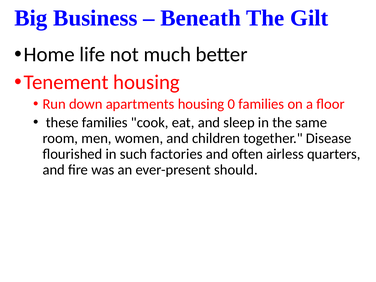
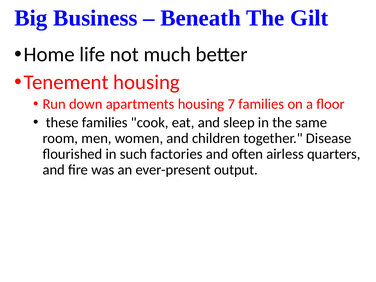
0: 0 -> 7
should: should -> output
